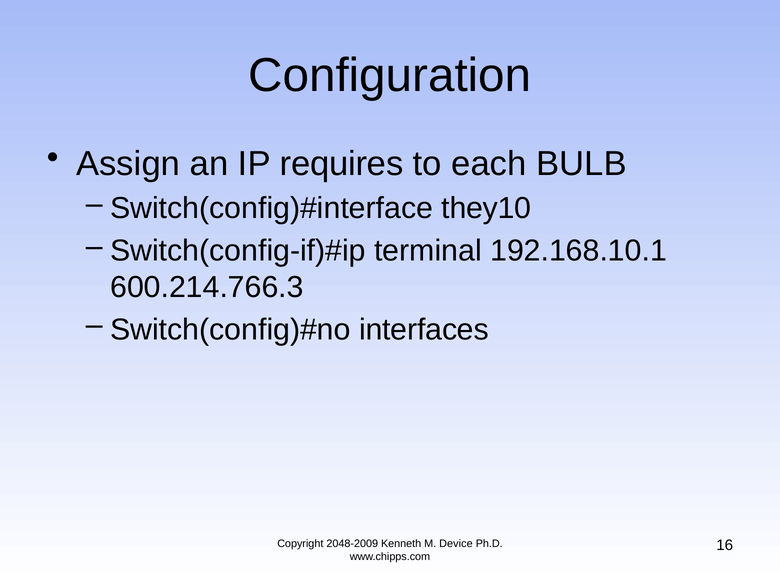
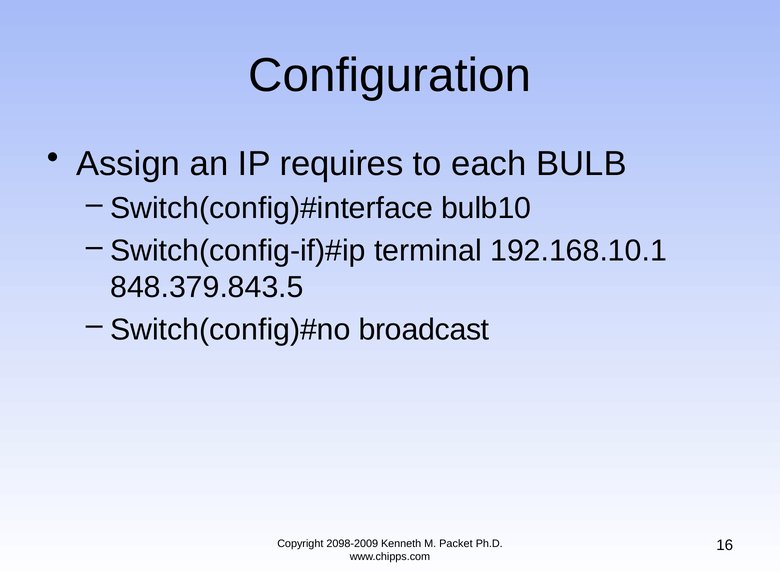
they10: they10 -> bulb10
600.214.766.3: 600.214.766.3 -> 848.379.843.5
interfaces: interfaces -> broadcast
2048-2009: 2048-2009 -> 2098-2009
Device: Device -> Packet
